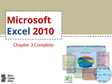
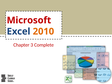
2010 colour: red -> orange
